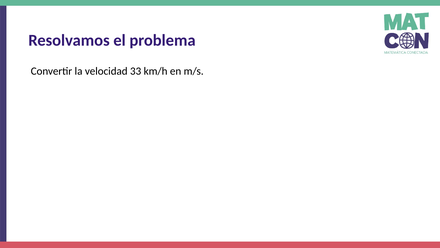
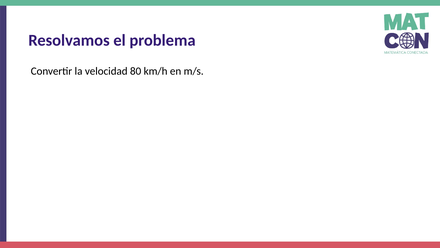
33: 33 -> 80
